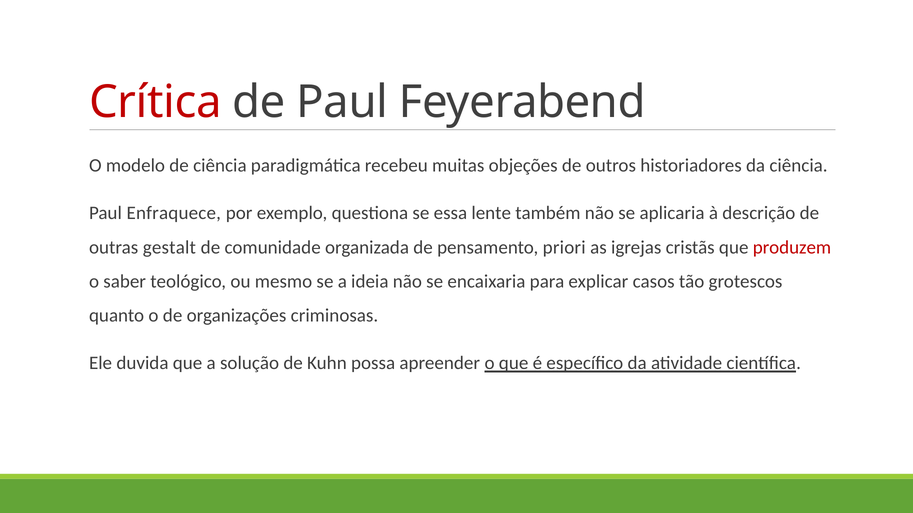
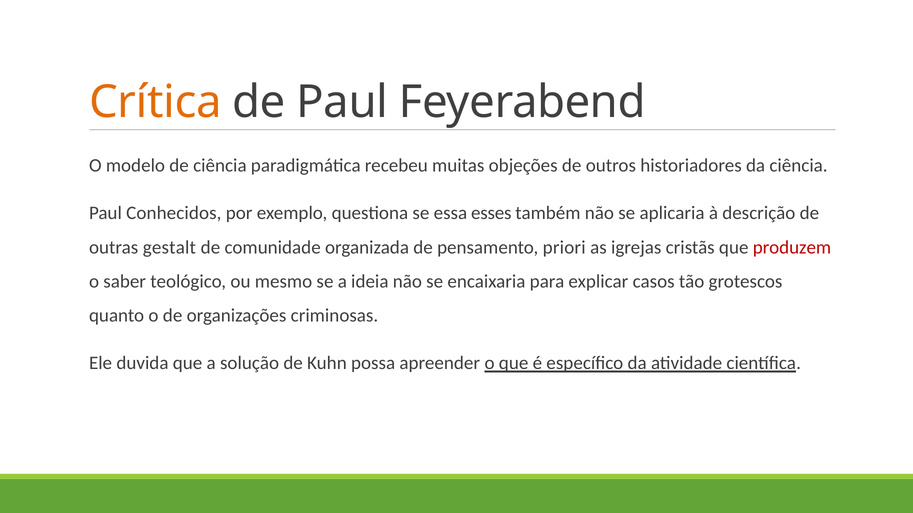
Crítica colour: red -> orange
Enfraquece: Enfraquece -> Conhecidos
lente: lente -> esses
